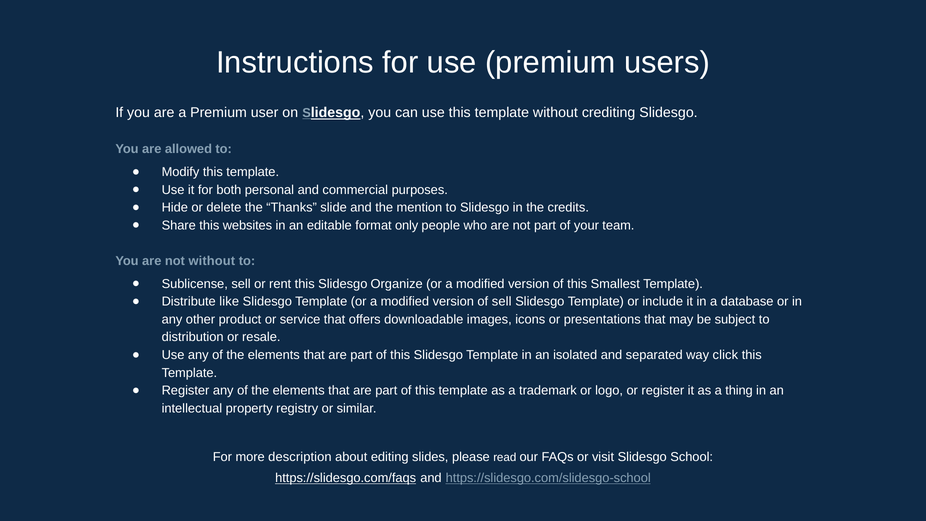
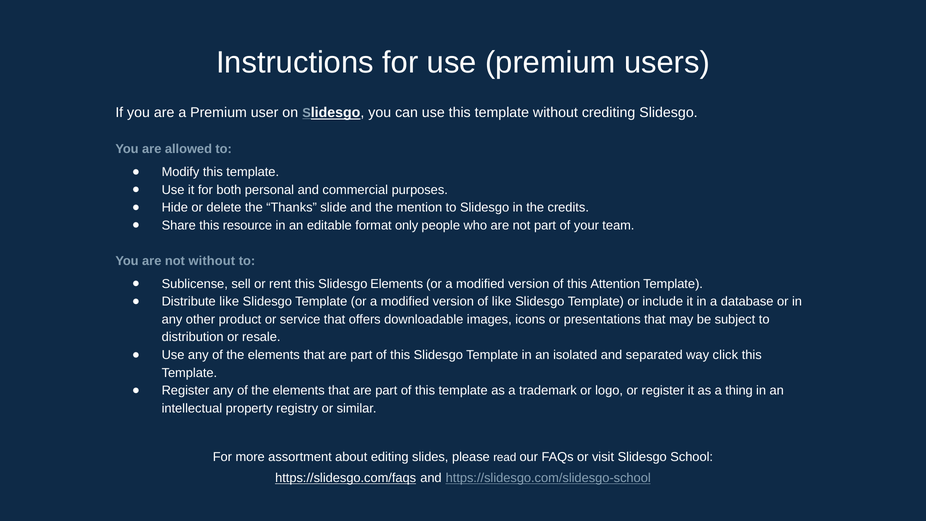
websites: websites -> resource
Slidesgo Organize: Organize -> Elements
Smallest: Smallest -> Attention
of sell: sell -> like
description: description -> assortment
